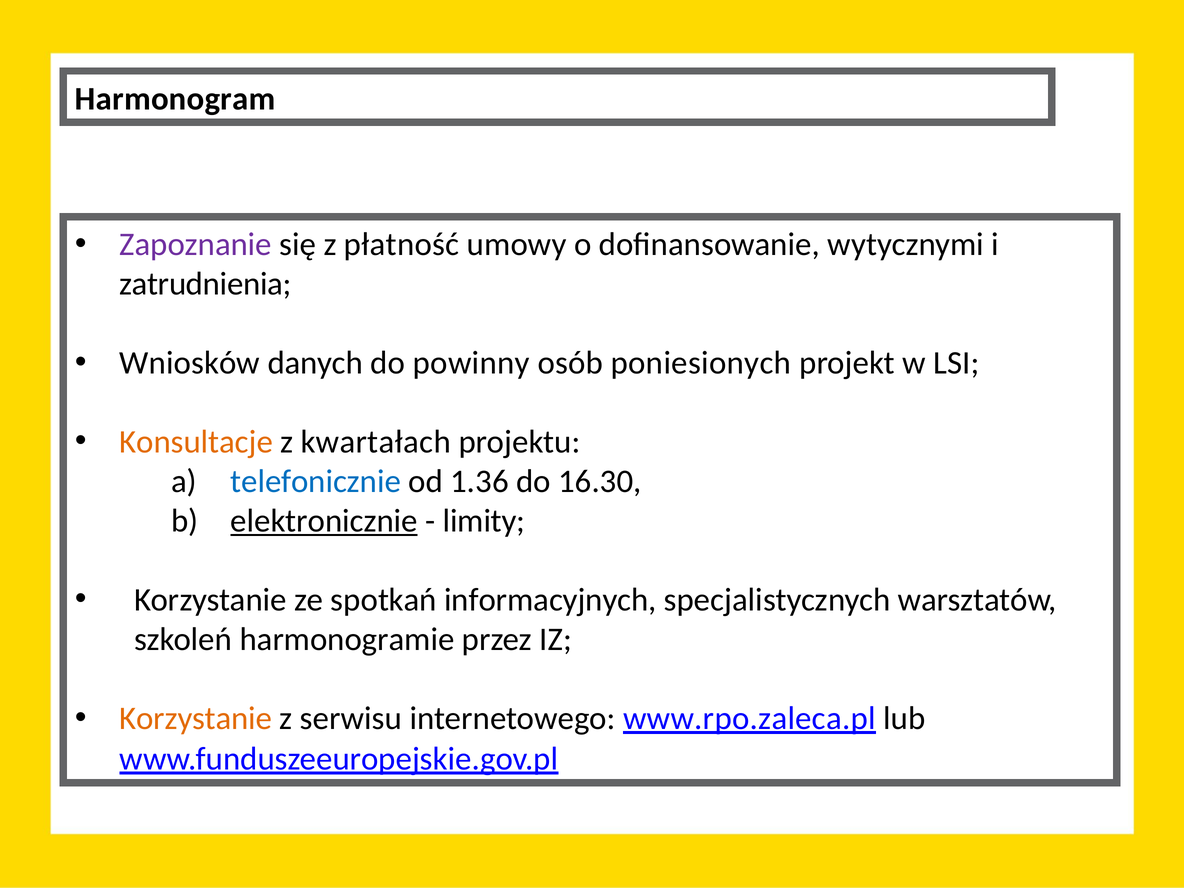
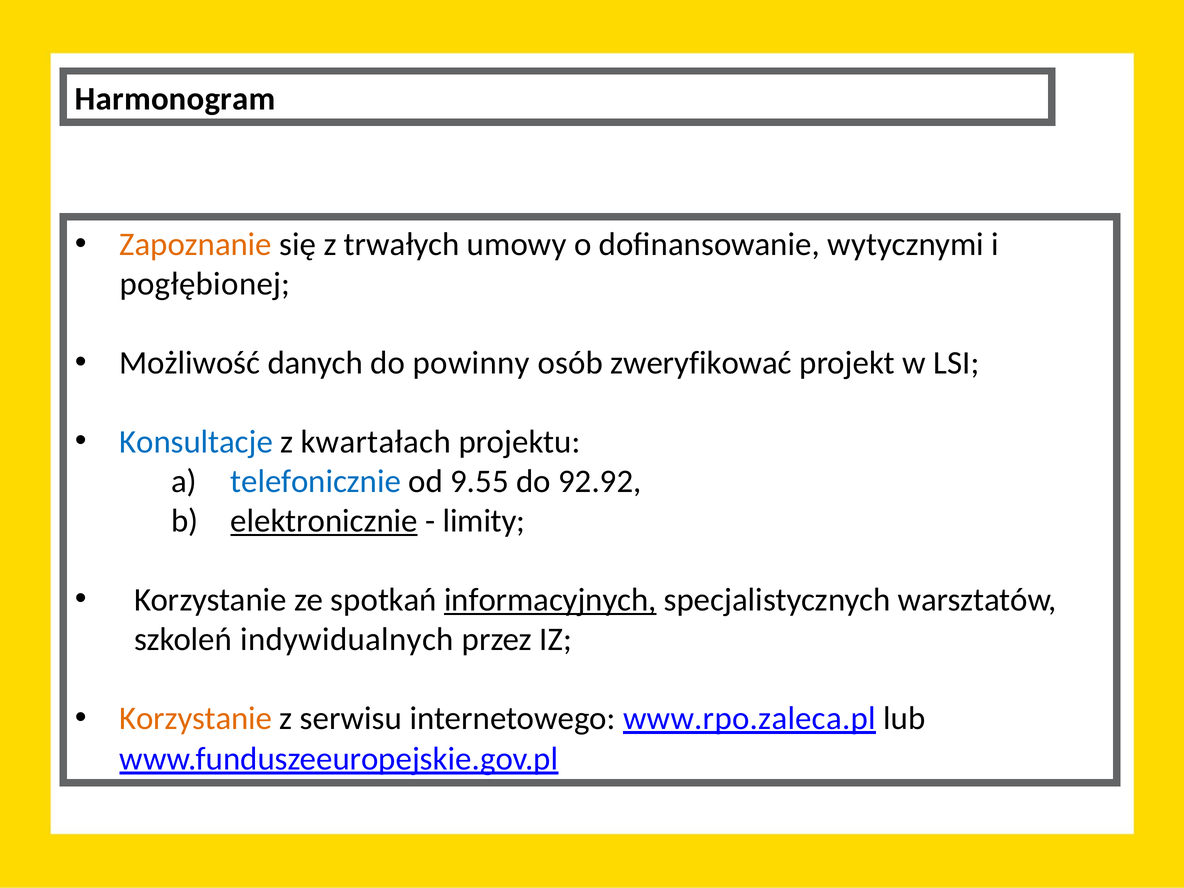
Zapoznanie colour: purple -> orange
płatność: płatność -> trwałych
zatrudnienia: zatrudnienia -> pogłębionej
Wniosków: Wniosków -> Możliwość
poniesionych: poniesionych -> zweryfikować
Konsultacje colour: orange -> blue
1.36: 1.36 -> 9.55
16.30: 16.30 -> 92.92
informacyjnych underline: none -> present
harmonogramie: harmonogramie -> indywidualnych
